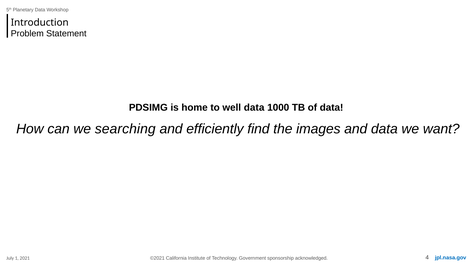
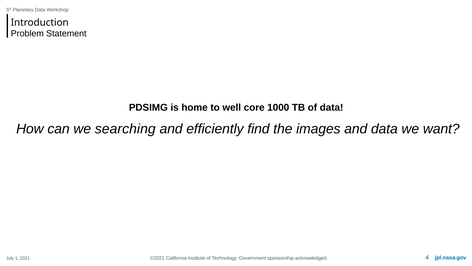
well data: data -> core
